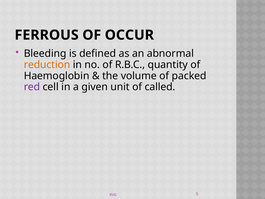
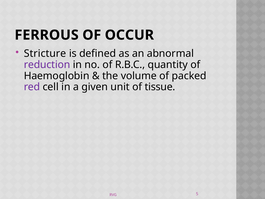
Bleeding: Bleeding -> Stricture
reduction colour: orange -> purple
called: called -> tissue
